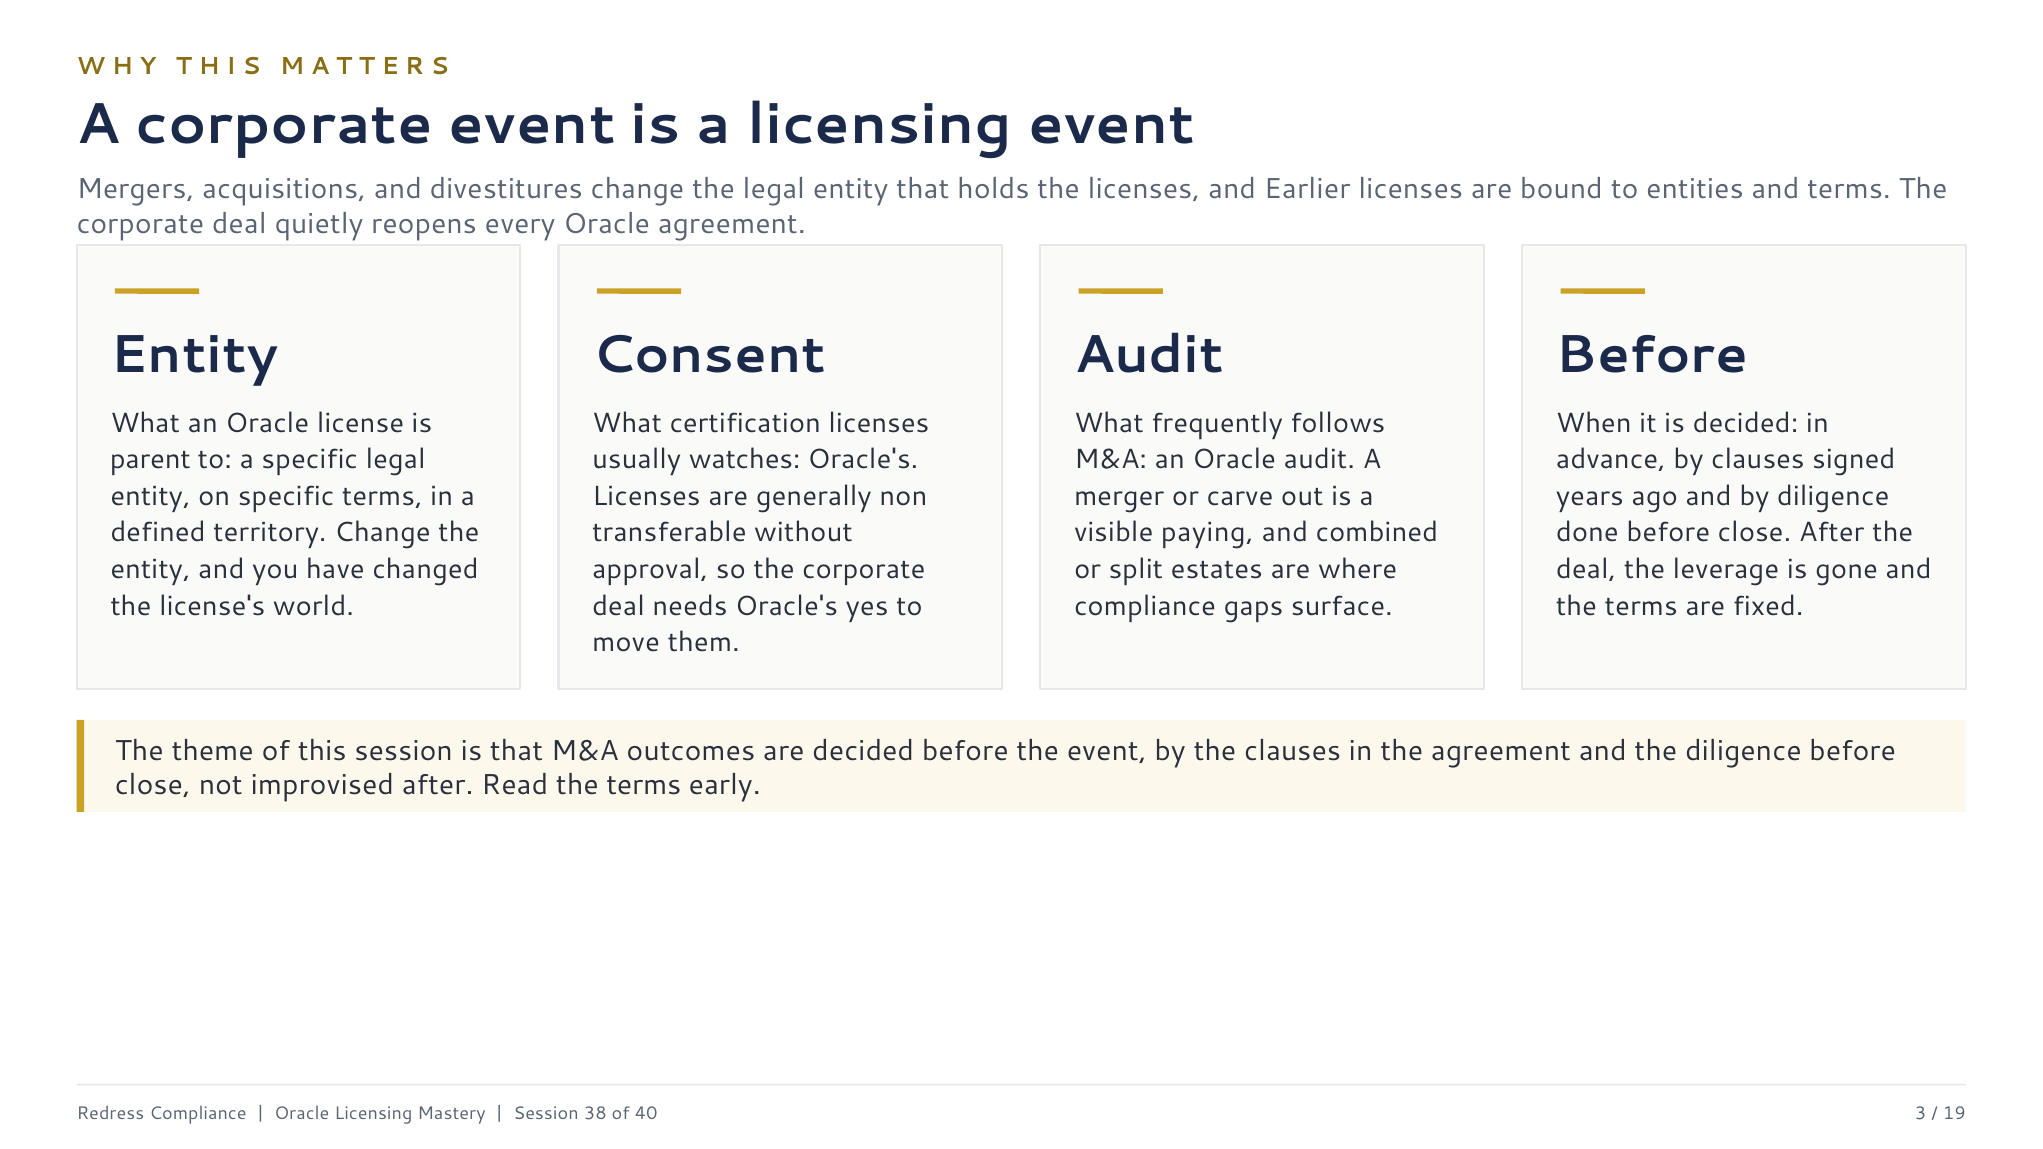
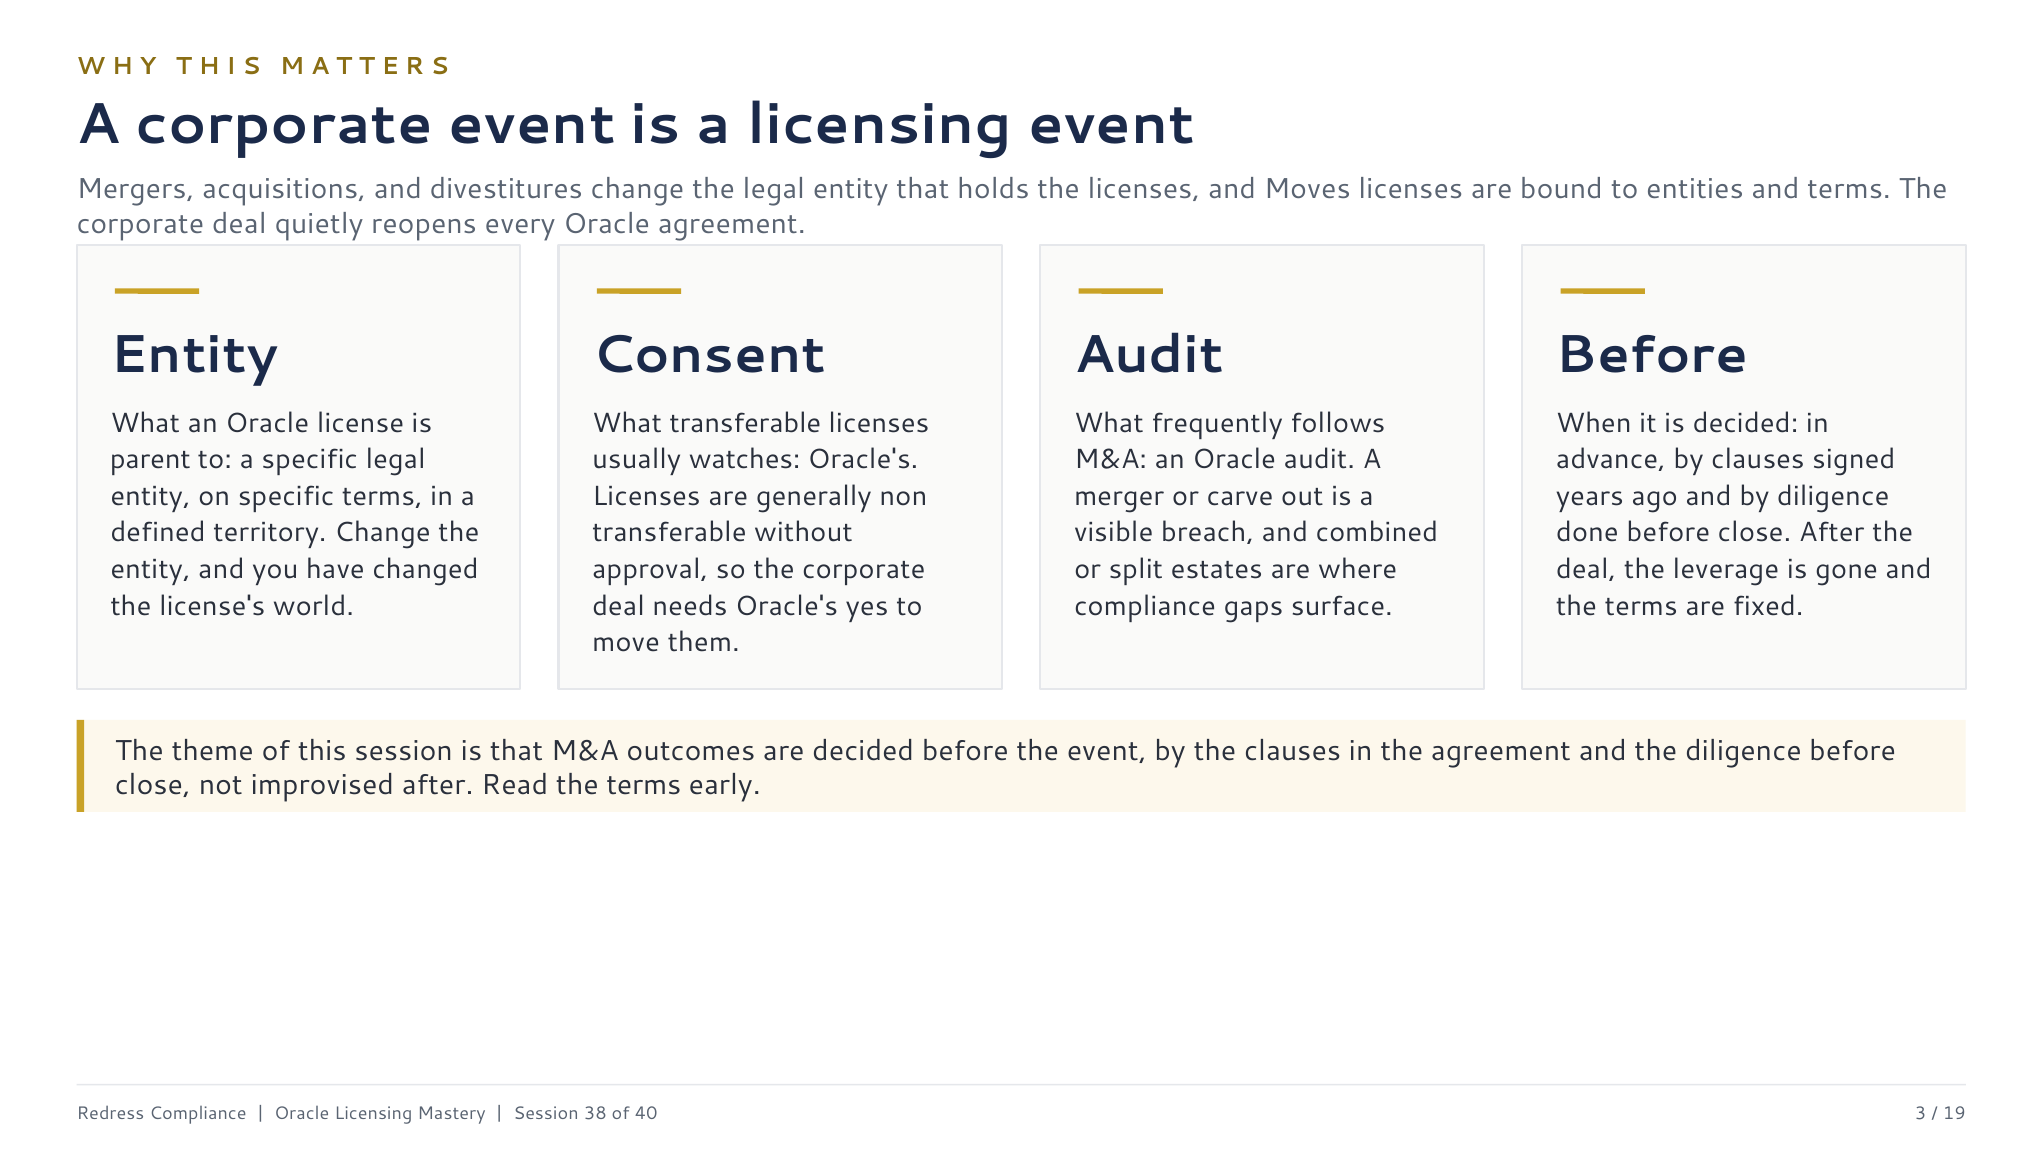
Earlier: Earlier -> Moves
What certification: certification -> transferable
paying: paying -> breach
